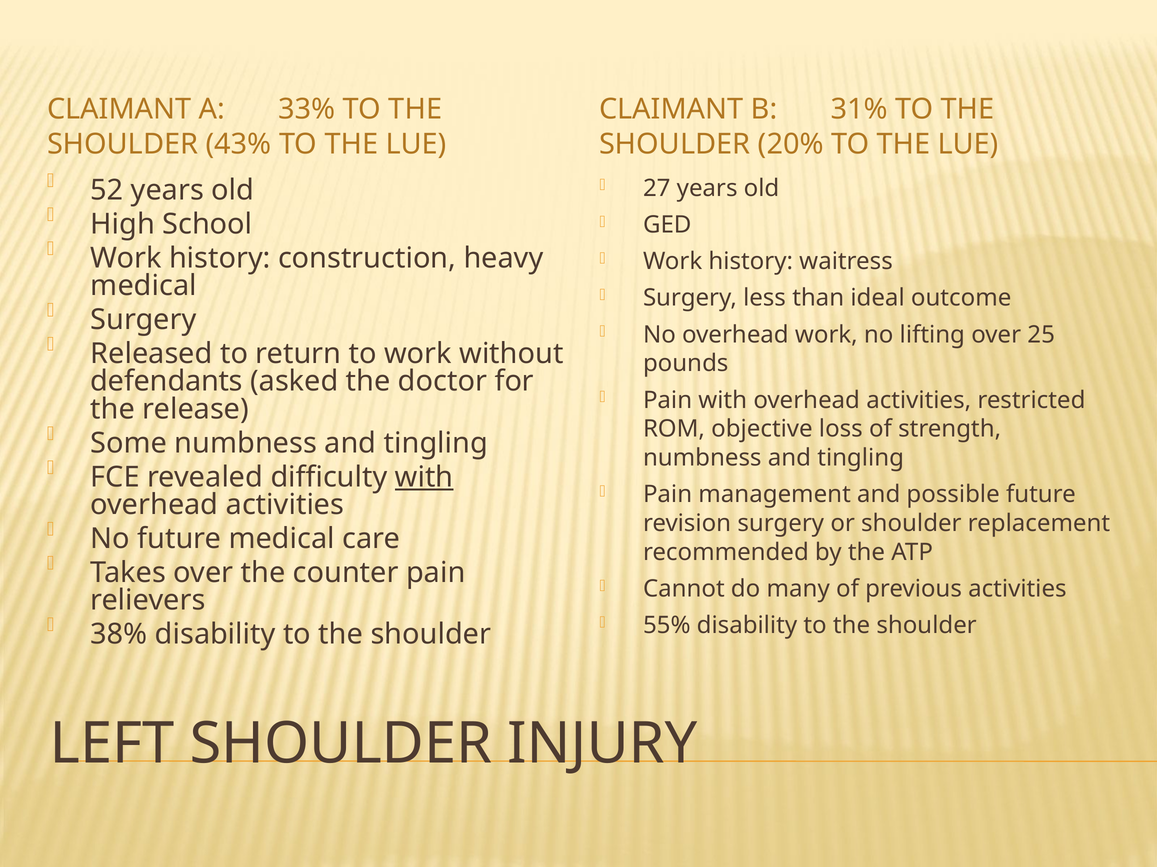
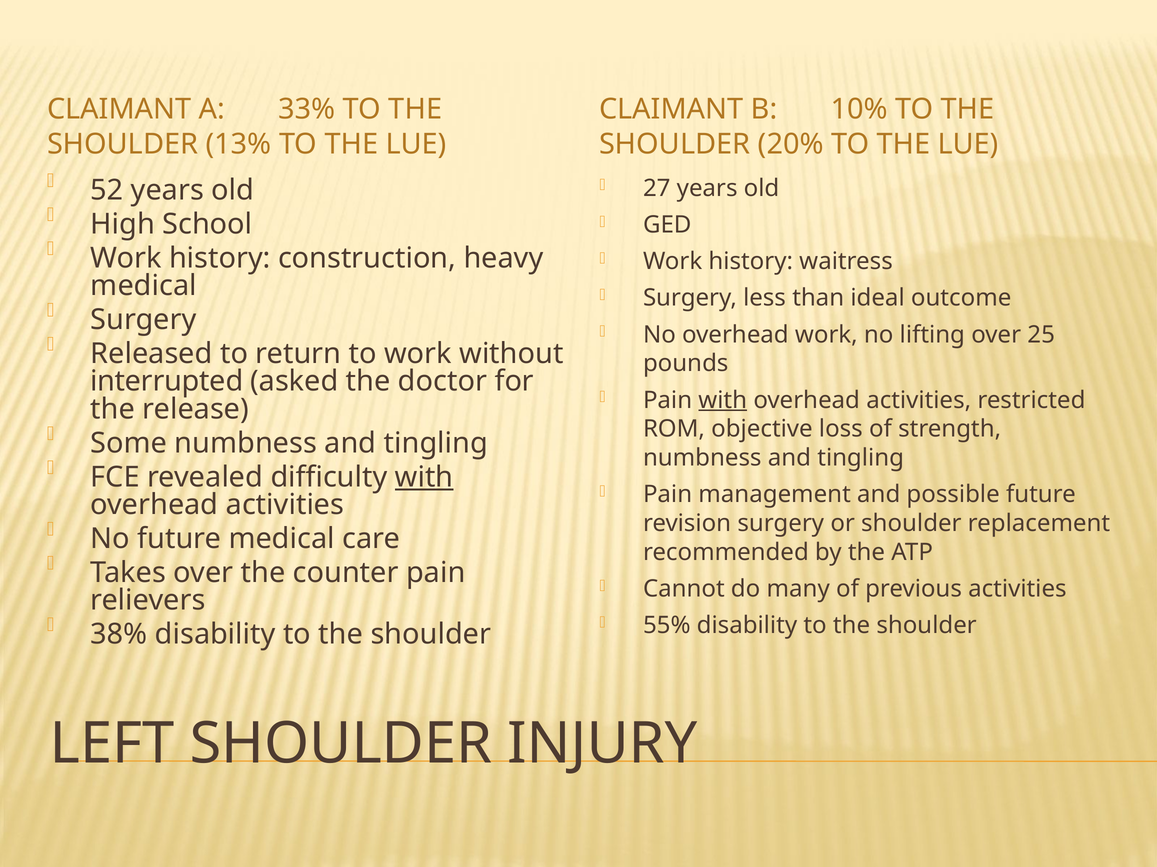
31%: 31% -> 10%
43%: 43% -> 13%
defendants: defendants -> interrupted
with at (723, 400) underline: none -> present
